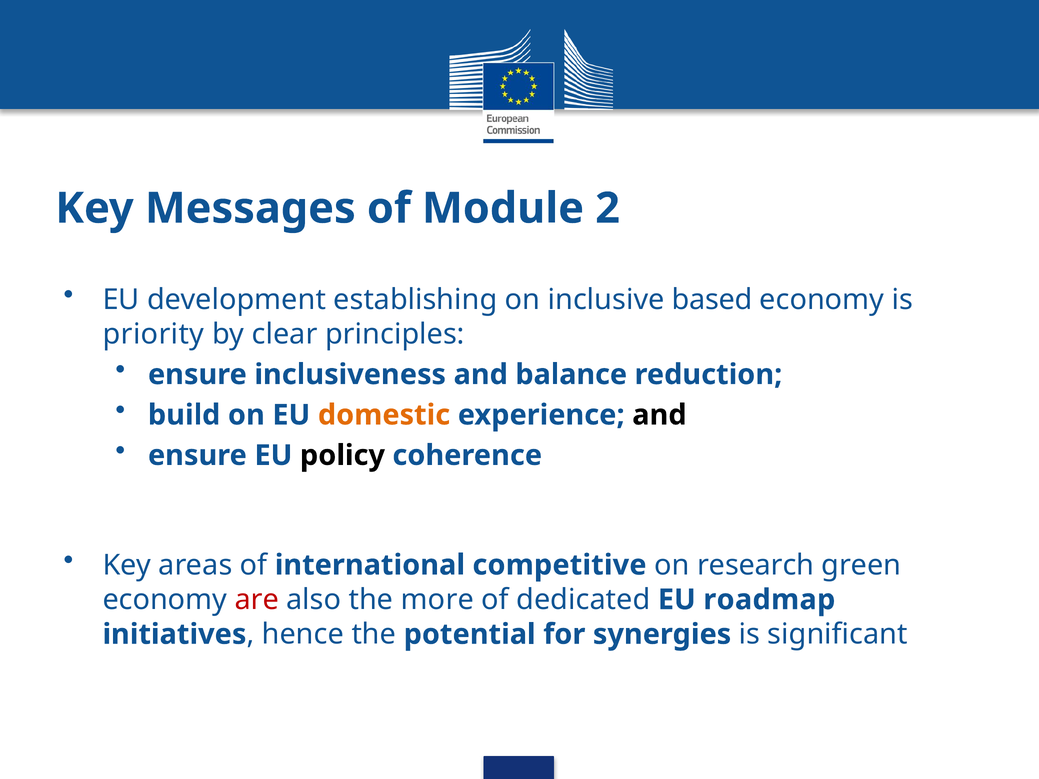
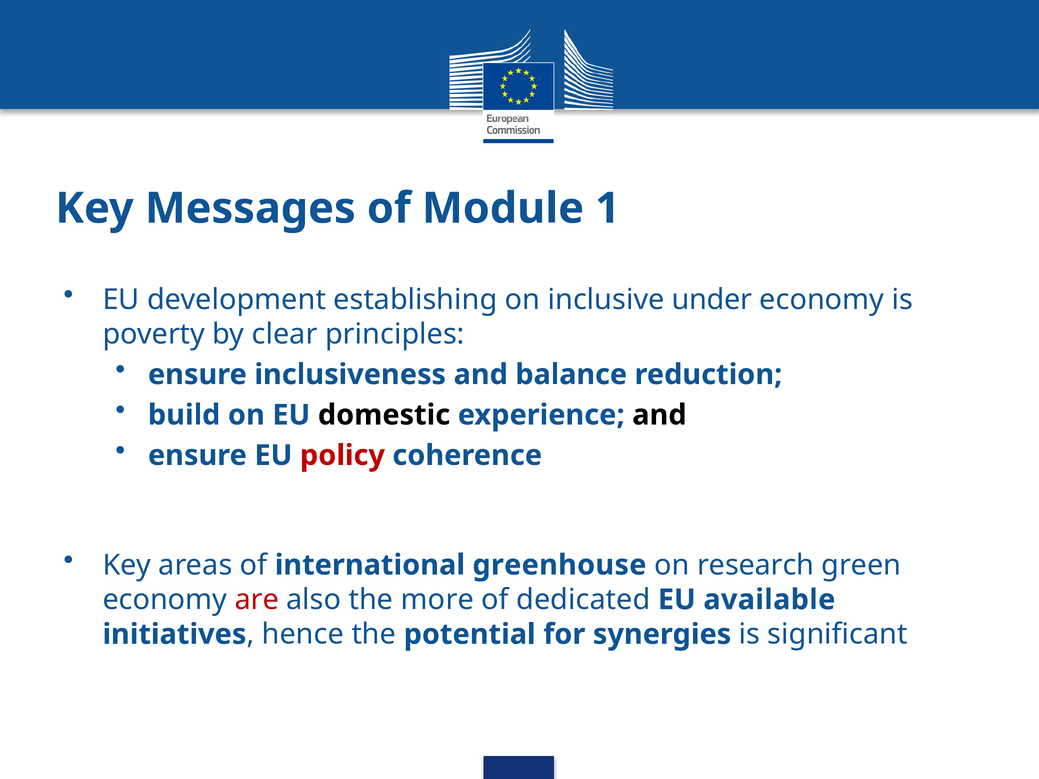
2: 2 -> 1
based: based -> under
priority: priority -> poverty
domestic colour: orange -> black
policy colour: black -> red
competitive: competitive -> greenhouse
roadmap: roadmap -> available
